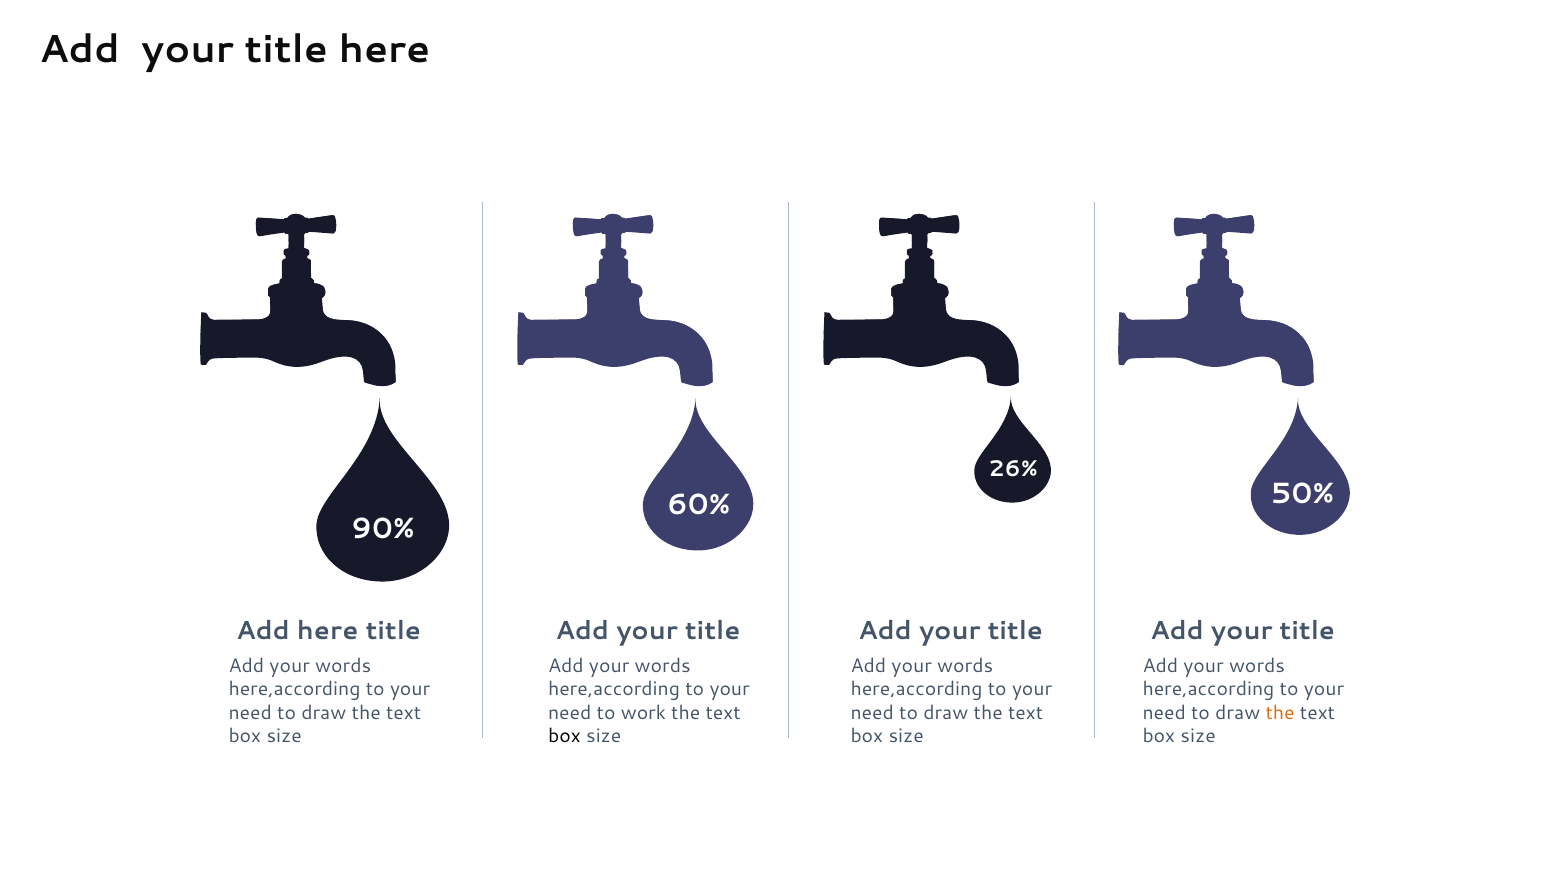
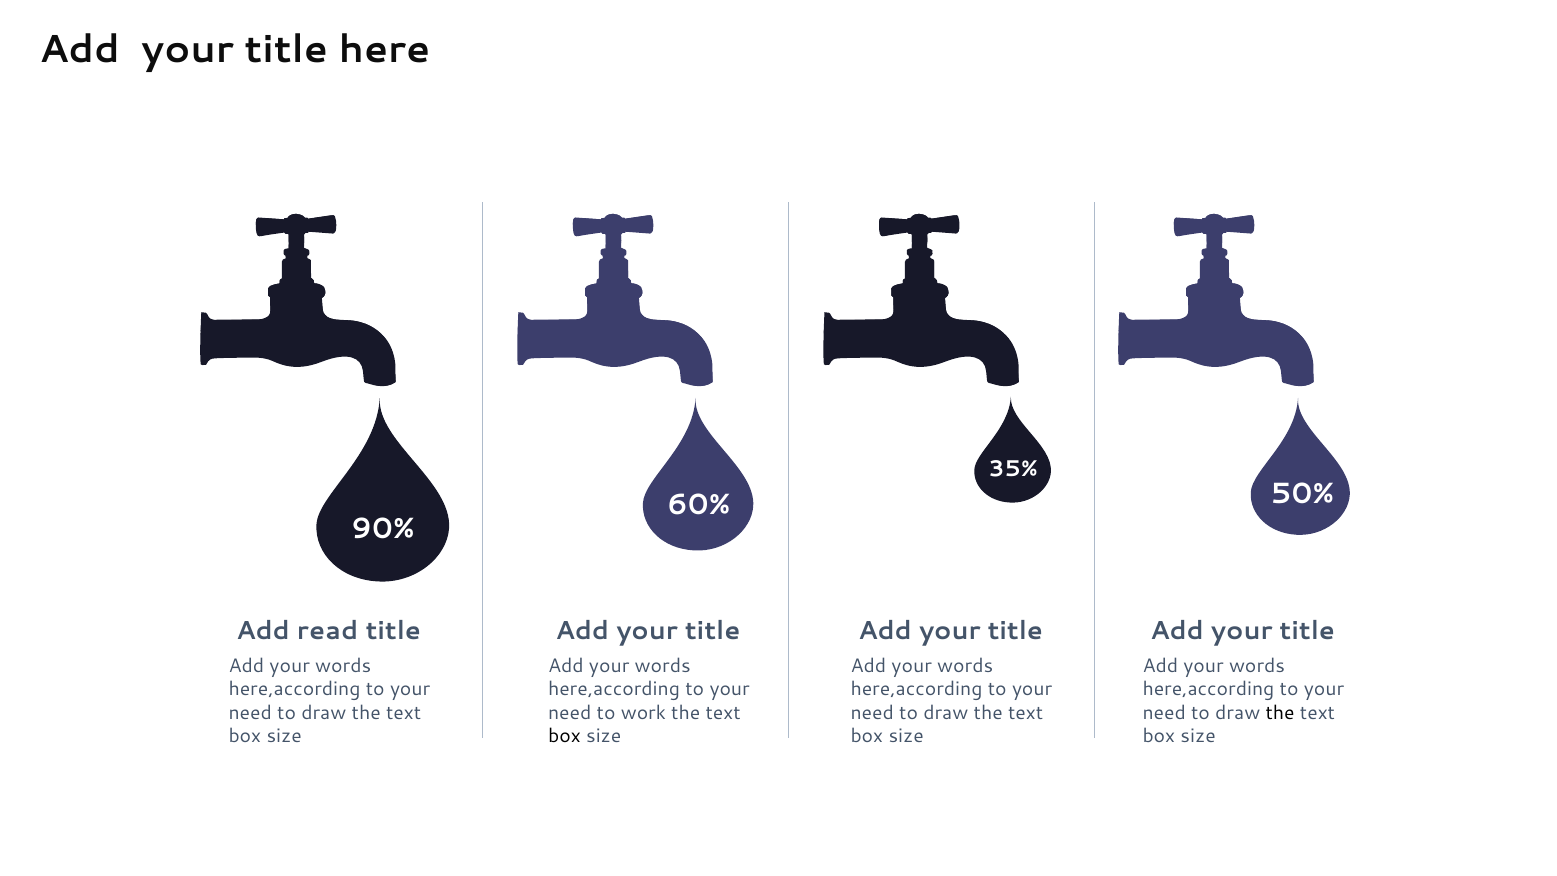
26%: 26% -> 35%
Add here: here -> read
the at (1280, 713) colour: orange -> black
